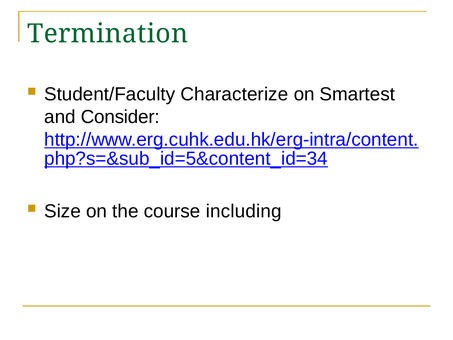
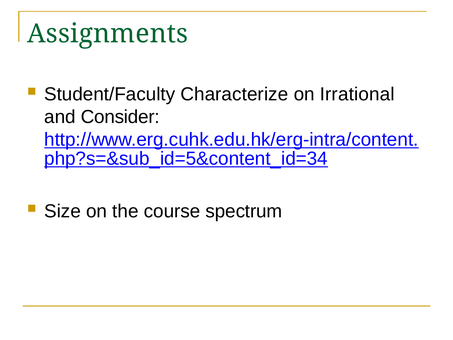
Termination: Termination -> Assignments
Smartest: Smartest -> Irrational
including: including -> spectrum
